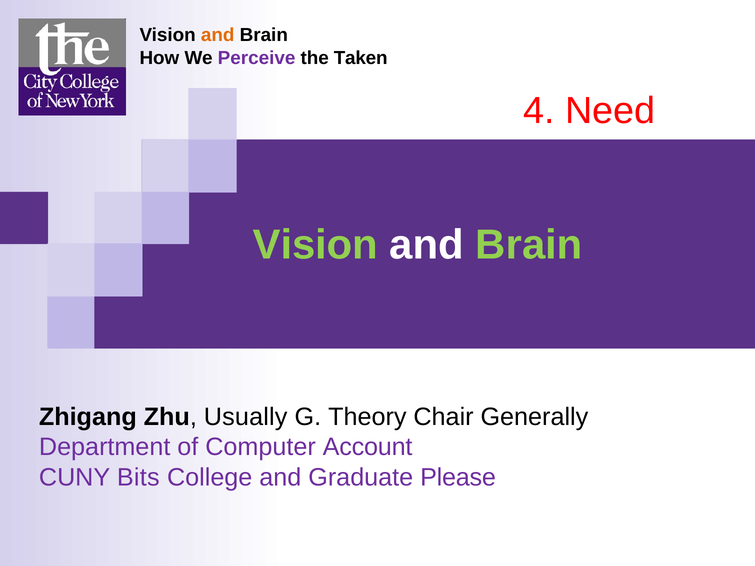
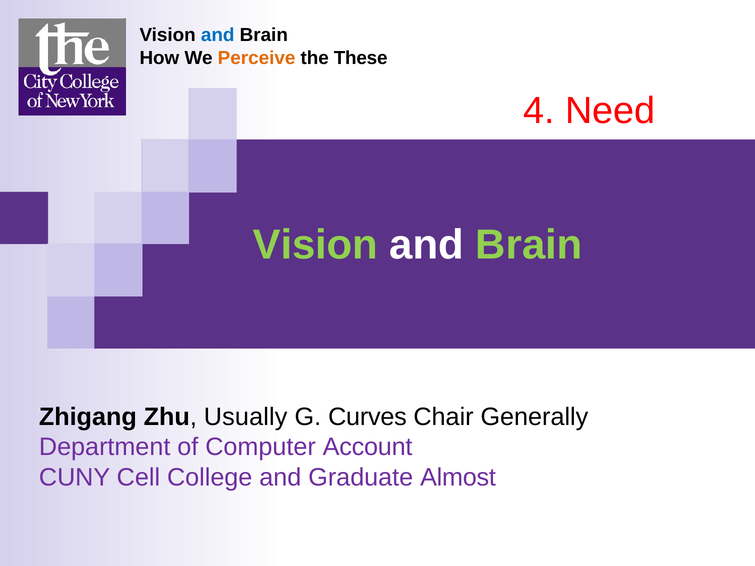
and at (218, 35) colour: orange -> blue
Perceive colour: purple -> orange
Taken: Taken -> These
Theory: Theory -> Curves
Bits: Bits -> Cell
Please: Please -> Almost
